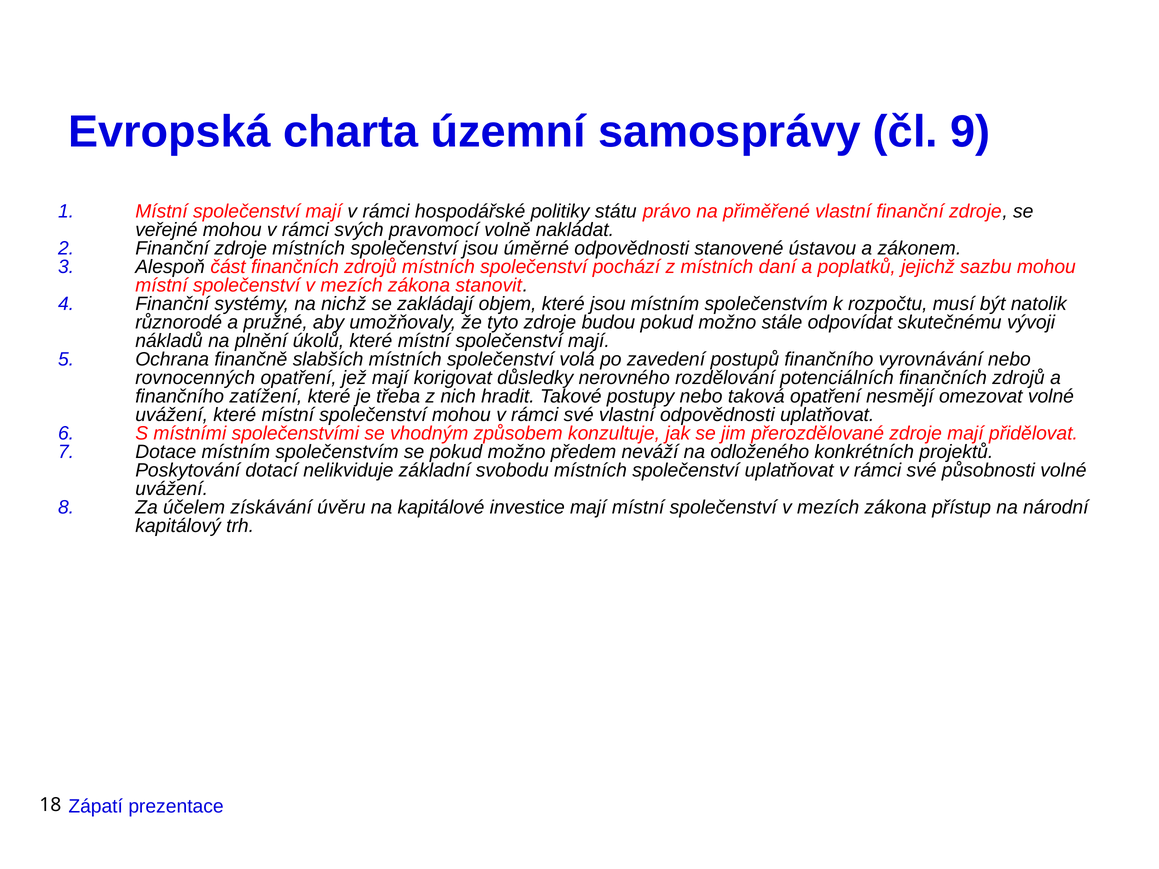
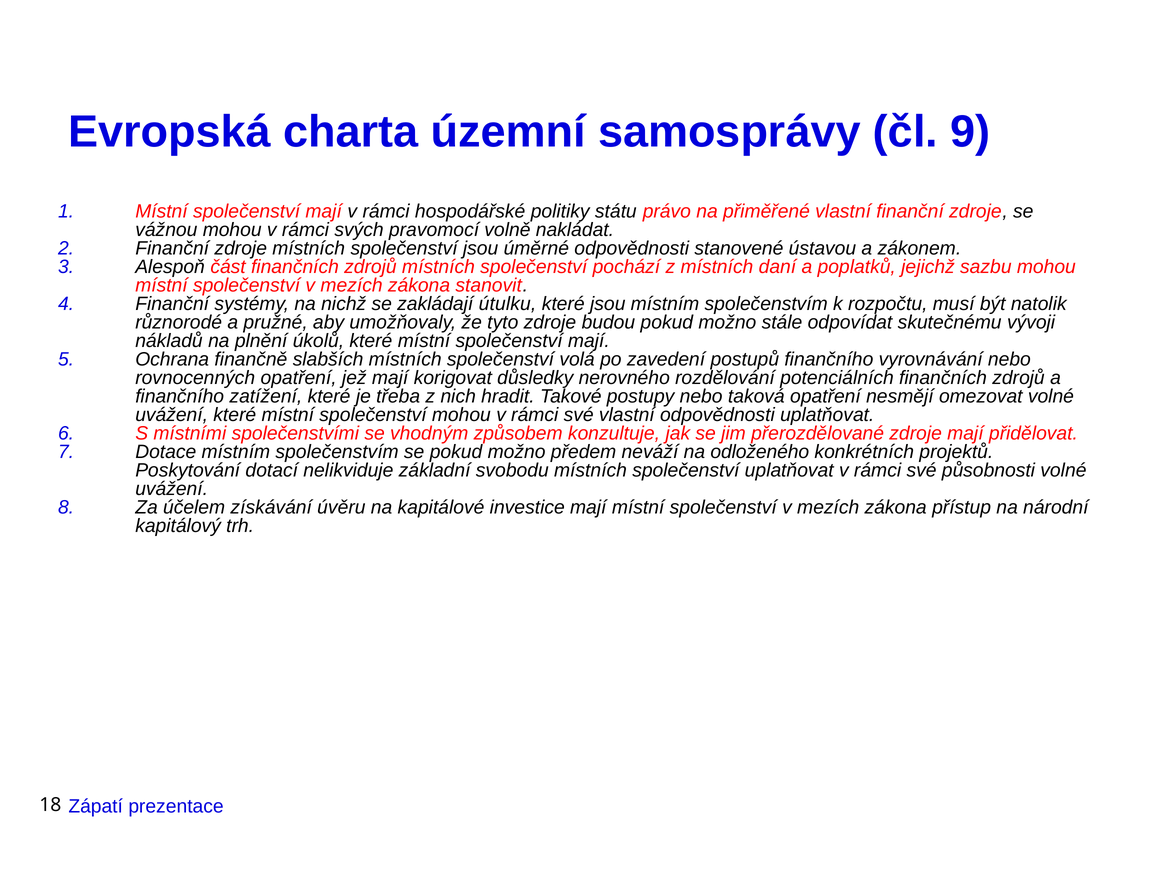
veřejné: veřejné -> vážnou
objem: objem -> útulku
